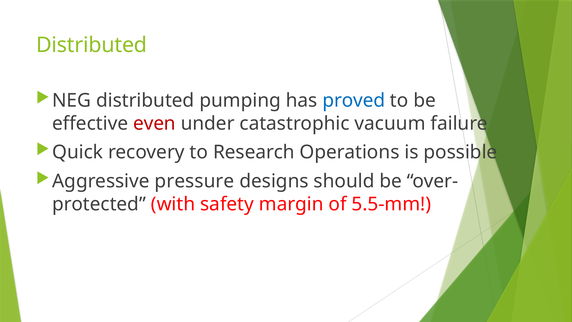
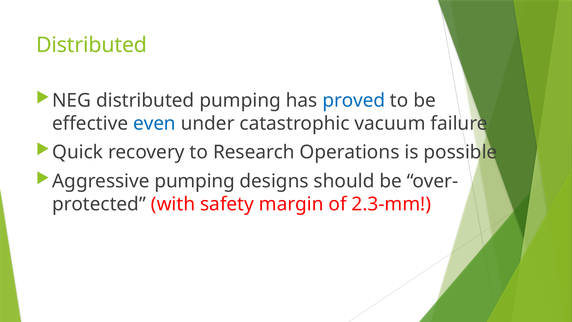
even colour: red -> blue
Aggressive pressure: pressure -> pumping
5.5-mm: 5.5-mm -> 2.3-mm
